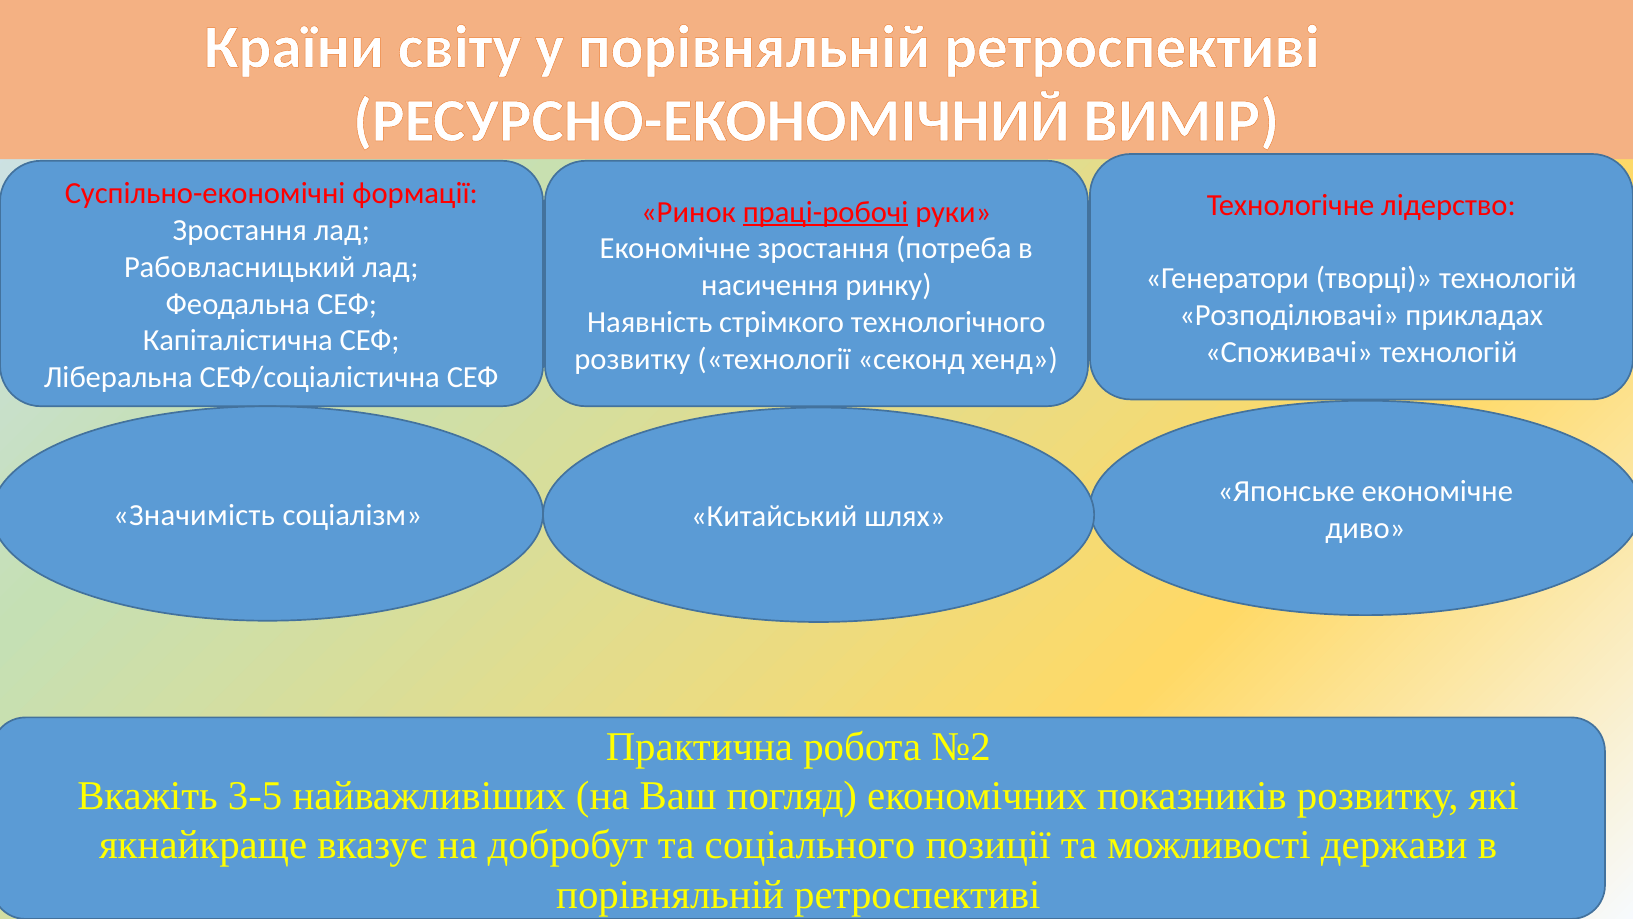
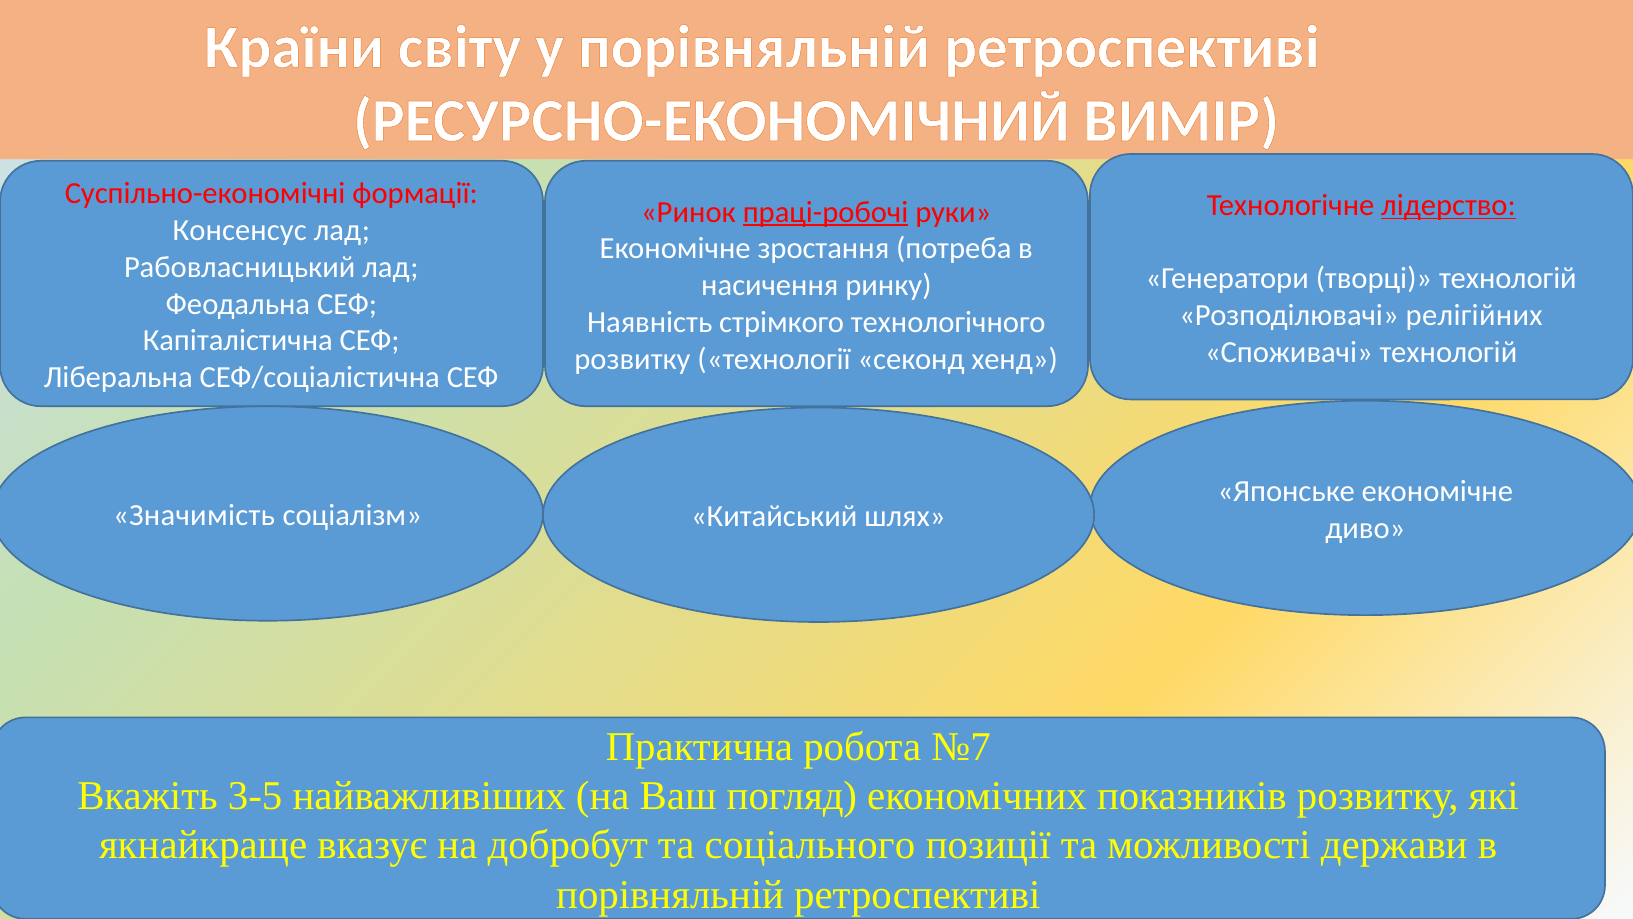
лідерство underline: none -> present
Зростання at (240, 230): Зростання -> Консенсус
прикладах: прикладах -> релігійних
№2: №2 -> №7
